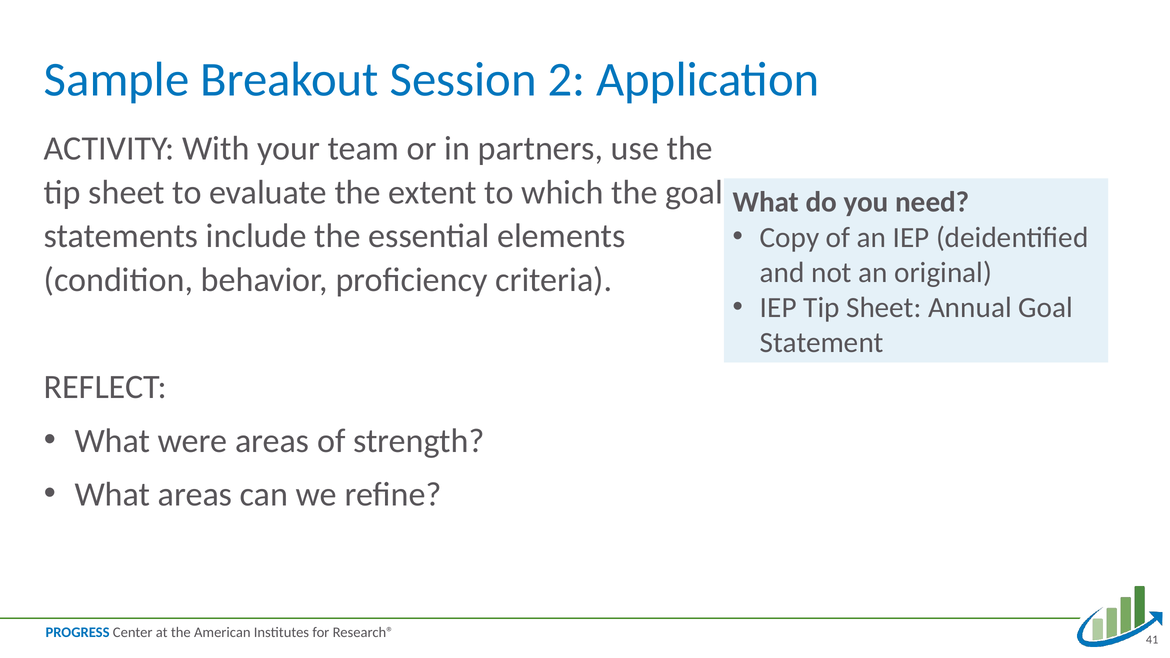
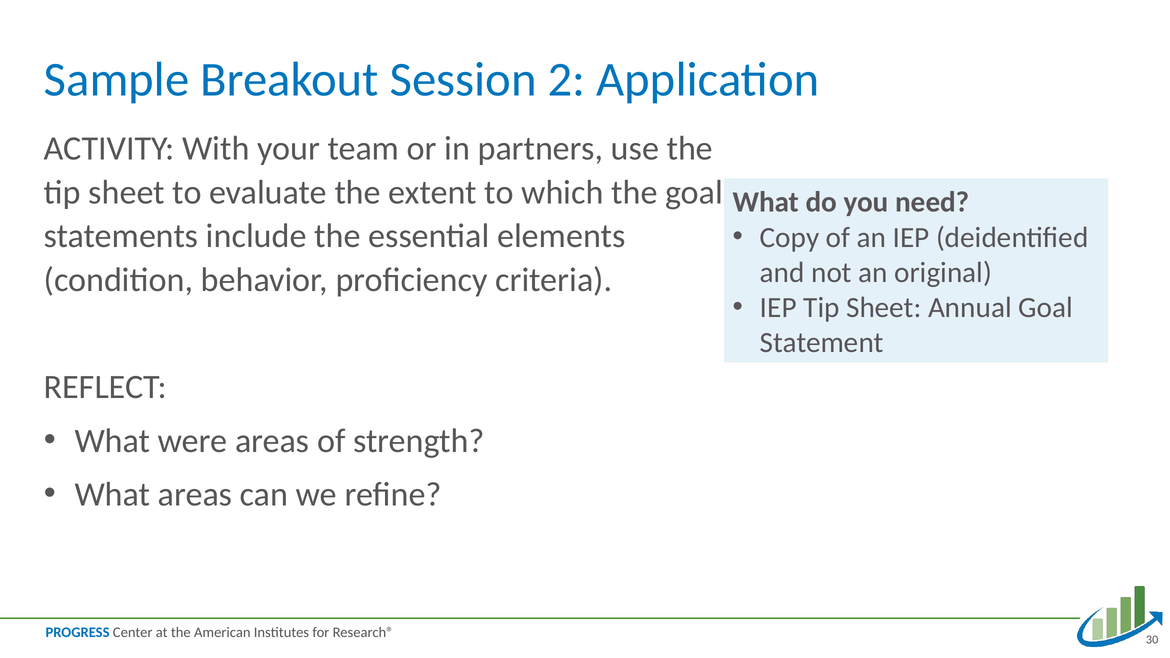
41: 41 -> 30
